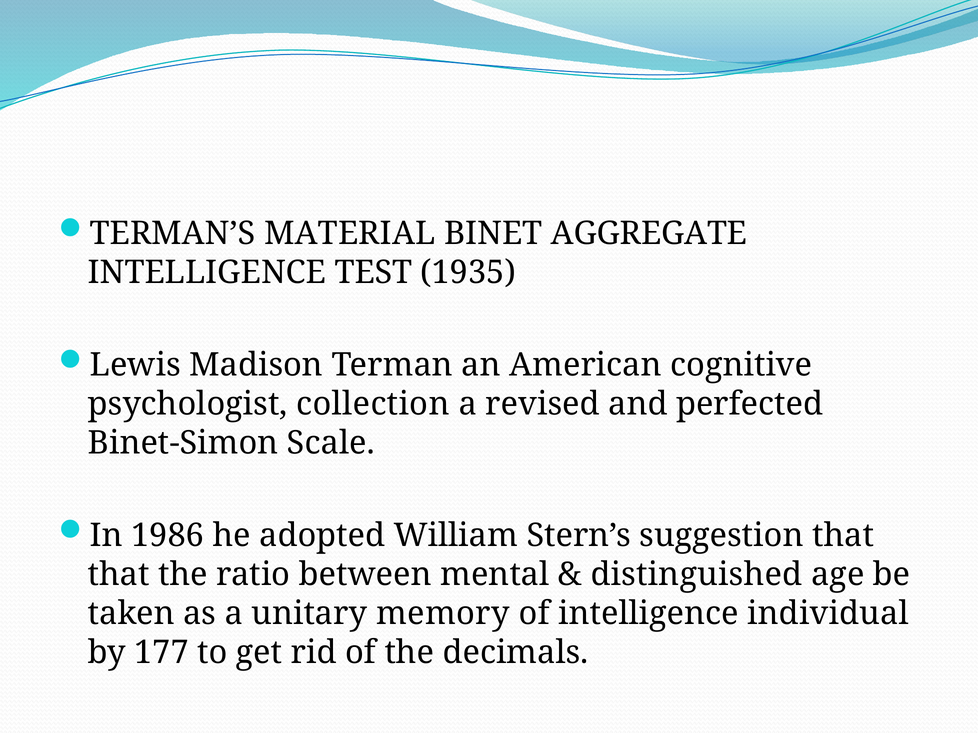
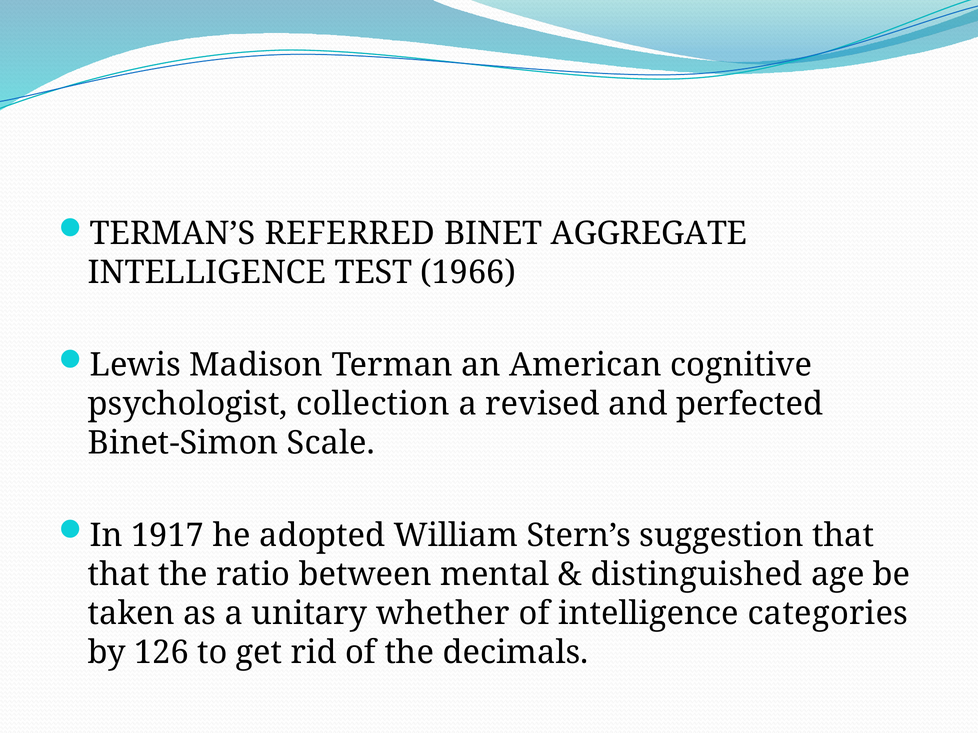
MATERIAL: MATERIAL -> REFERRED
1935: 1935 -> 1966
1986: 1986 -> 1917
memory: memory -> whether
individual: individual -> categories
177: 177 -> 126
